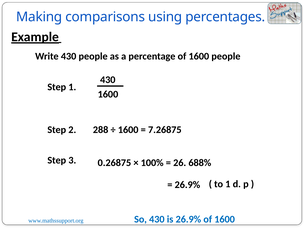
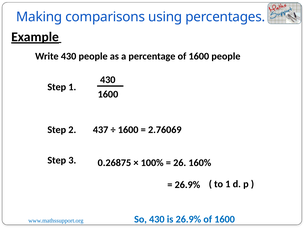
288: 288 -> 437
7.26875: 7.26875 -> 2.76069
688%: 688% -> 160%
